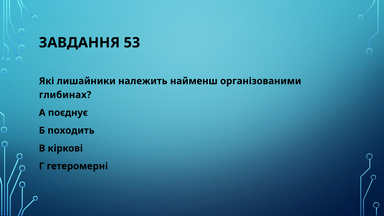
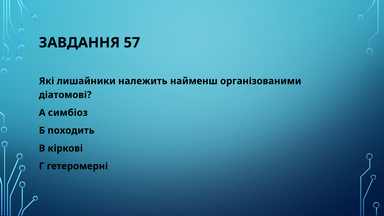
53: 53 -> 57
глибинах: глибинах -> діатомові
поєднує: поєднує -> симбіоз
